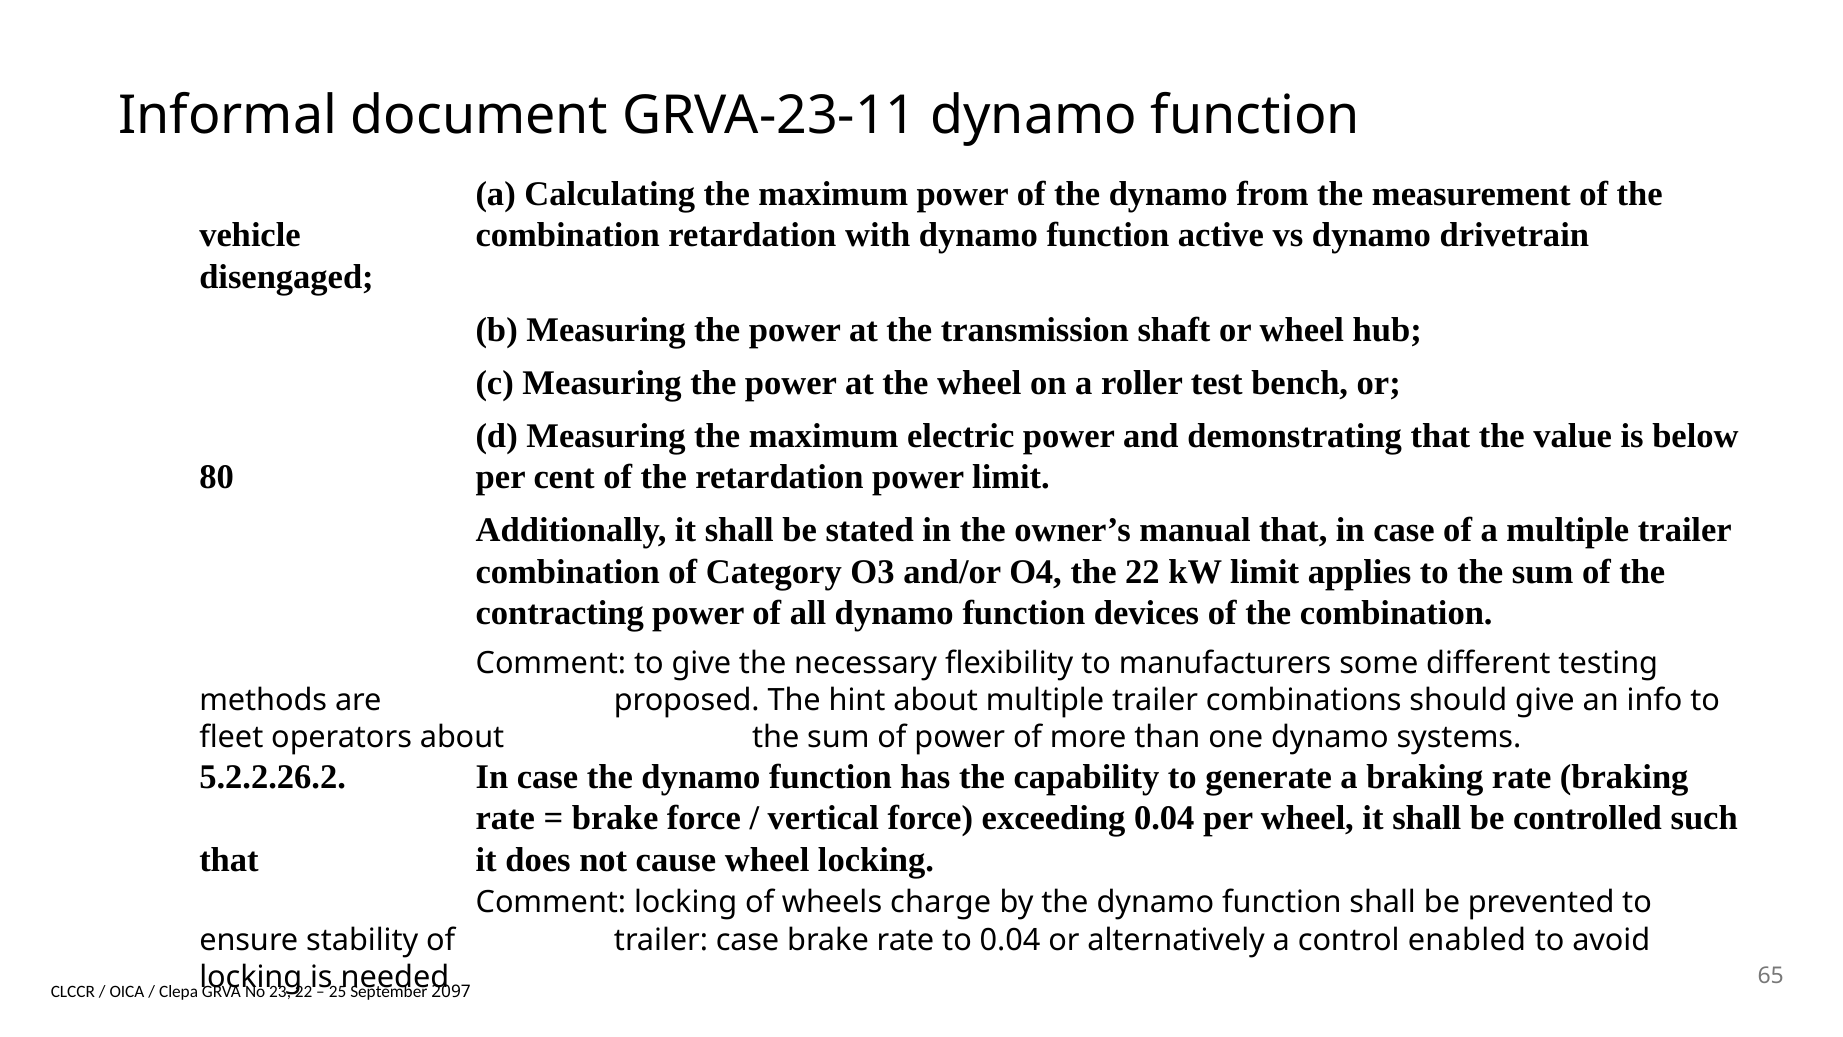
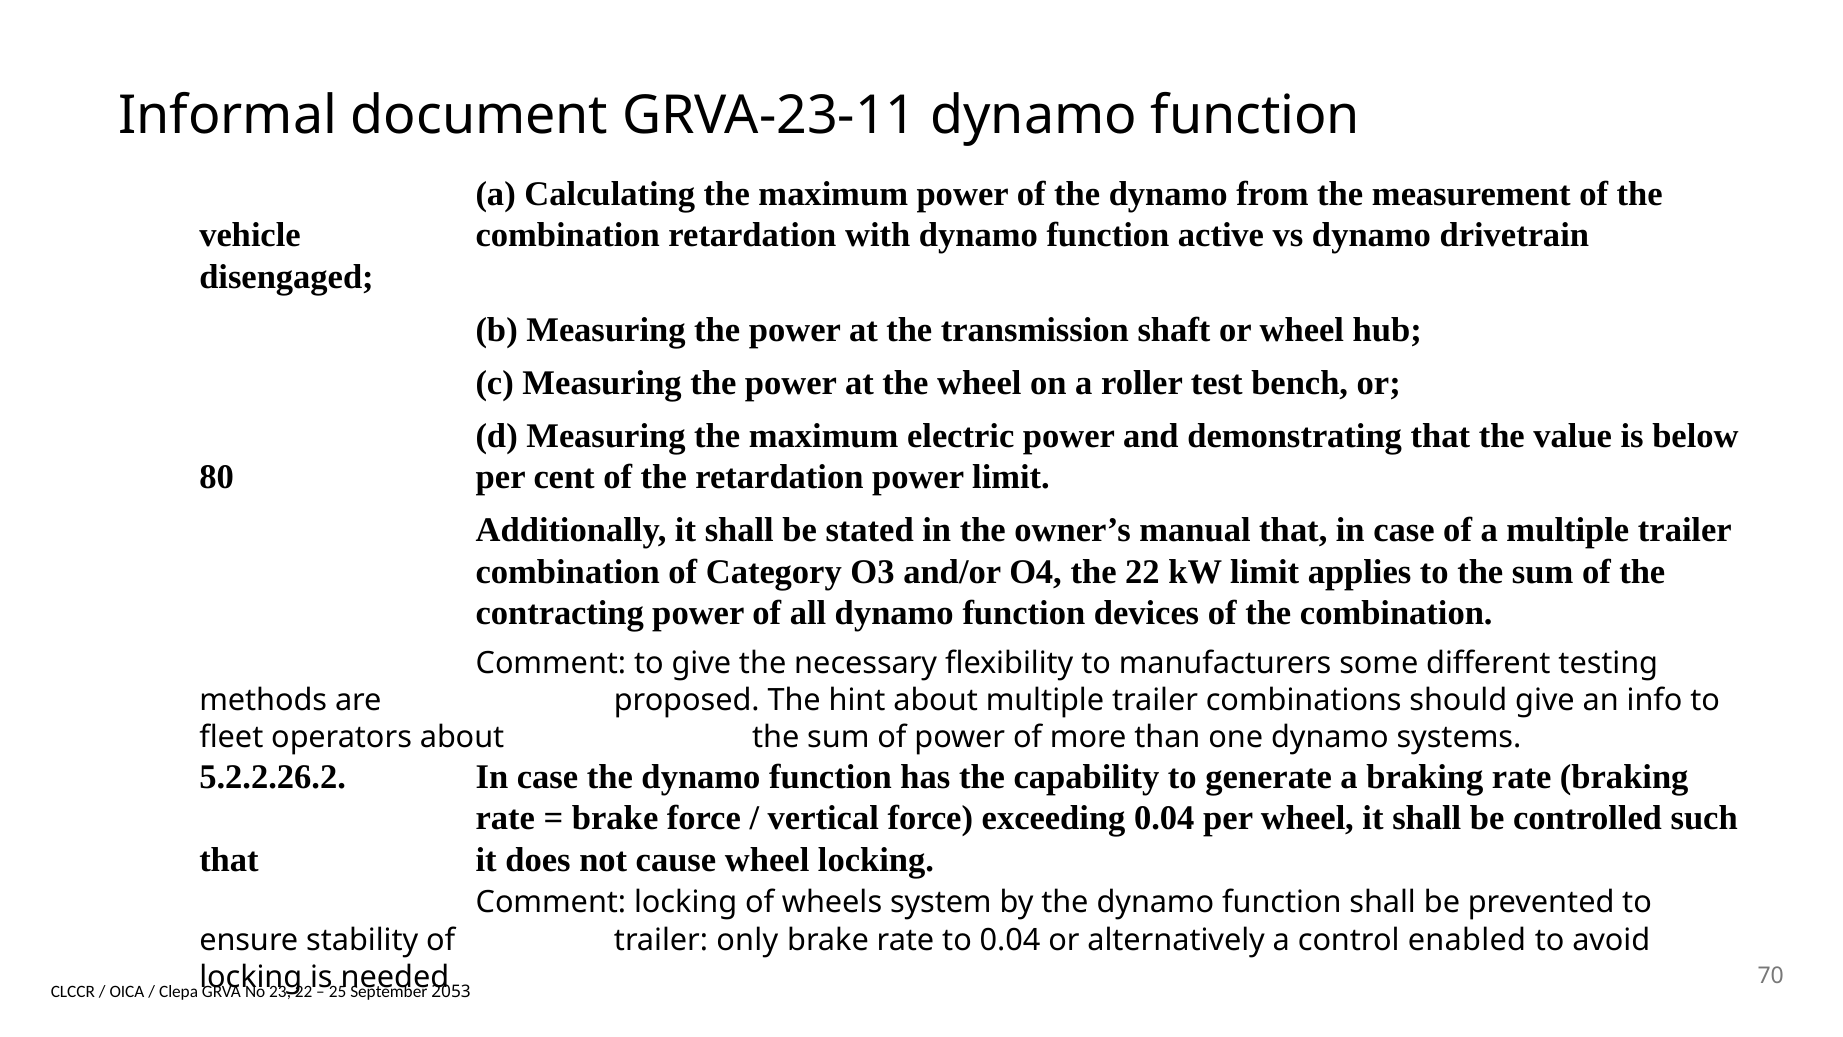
charge: charge -> system
trailer case: case -> only
65: 65 -> 70
2097: 2097 -> 2053
